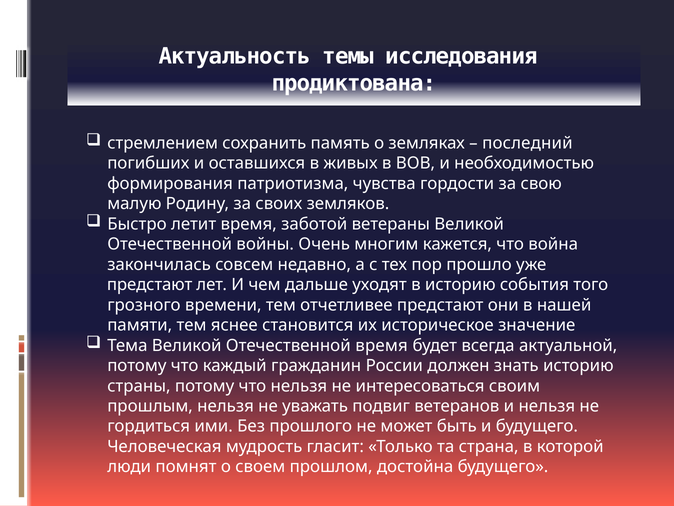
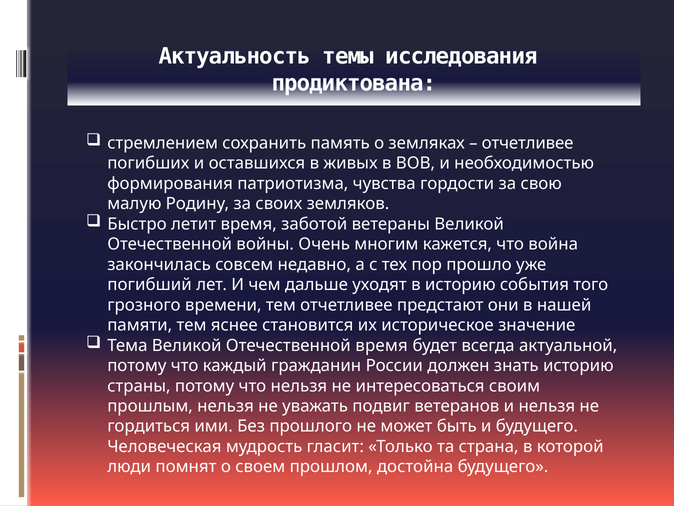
последний at (527, 143): последний -> отчетливее
предстают at (150, 284): предстают -> погибший
